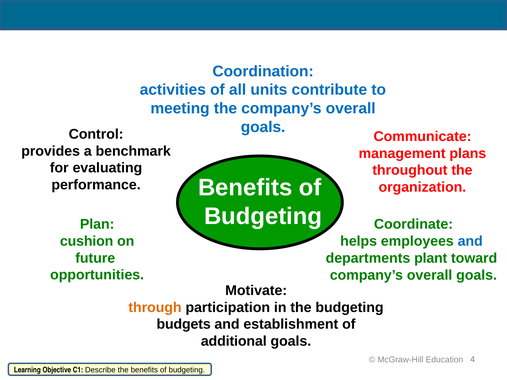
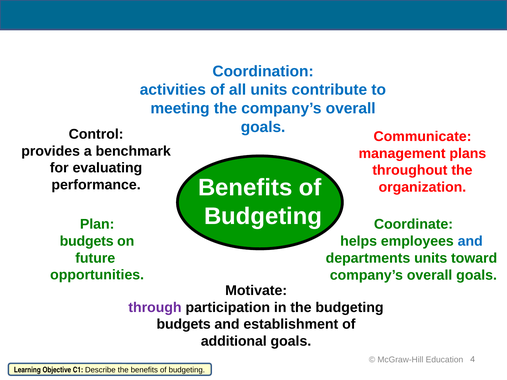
cushion at (87, 241): cushion -> budgets
departments plant: plant -> units
through colour: orange -> purple
